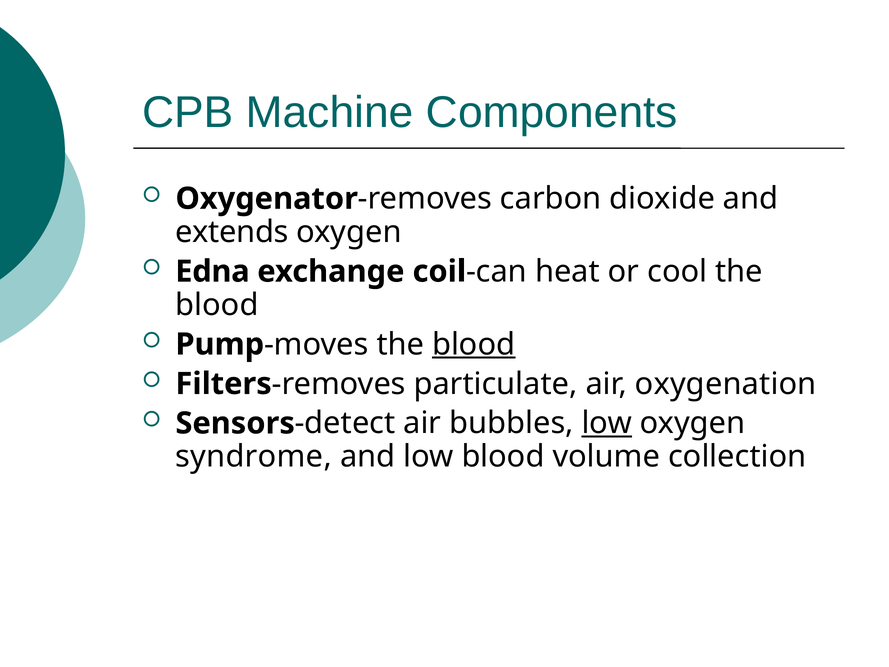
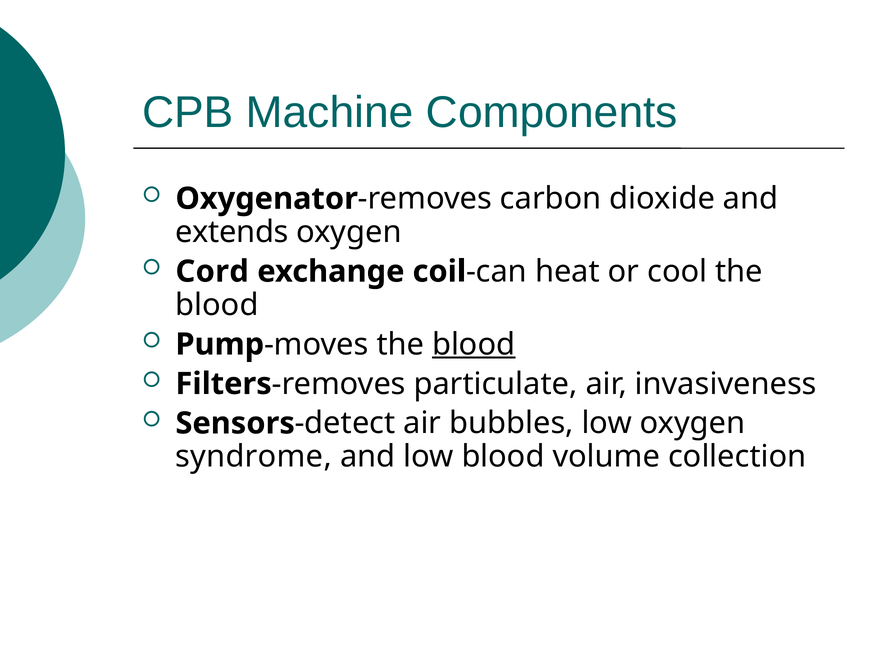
Edna: Edna -> Cord
oxygenation: oxygenation -> invasiveness
low at (607, 423) underline: present -> none
